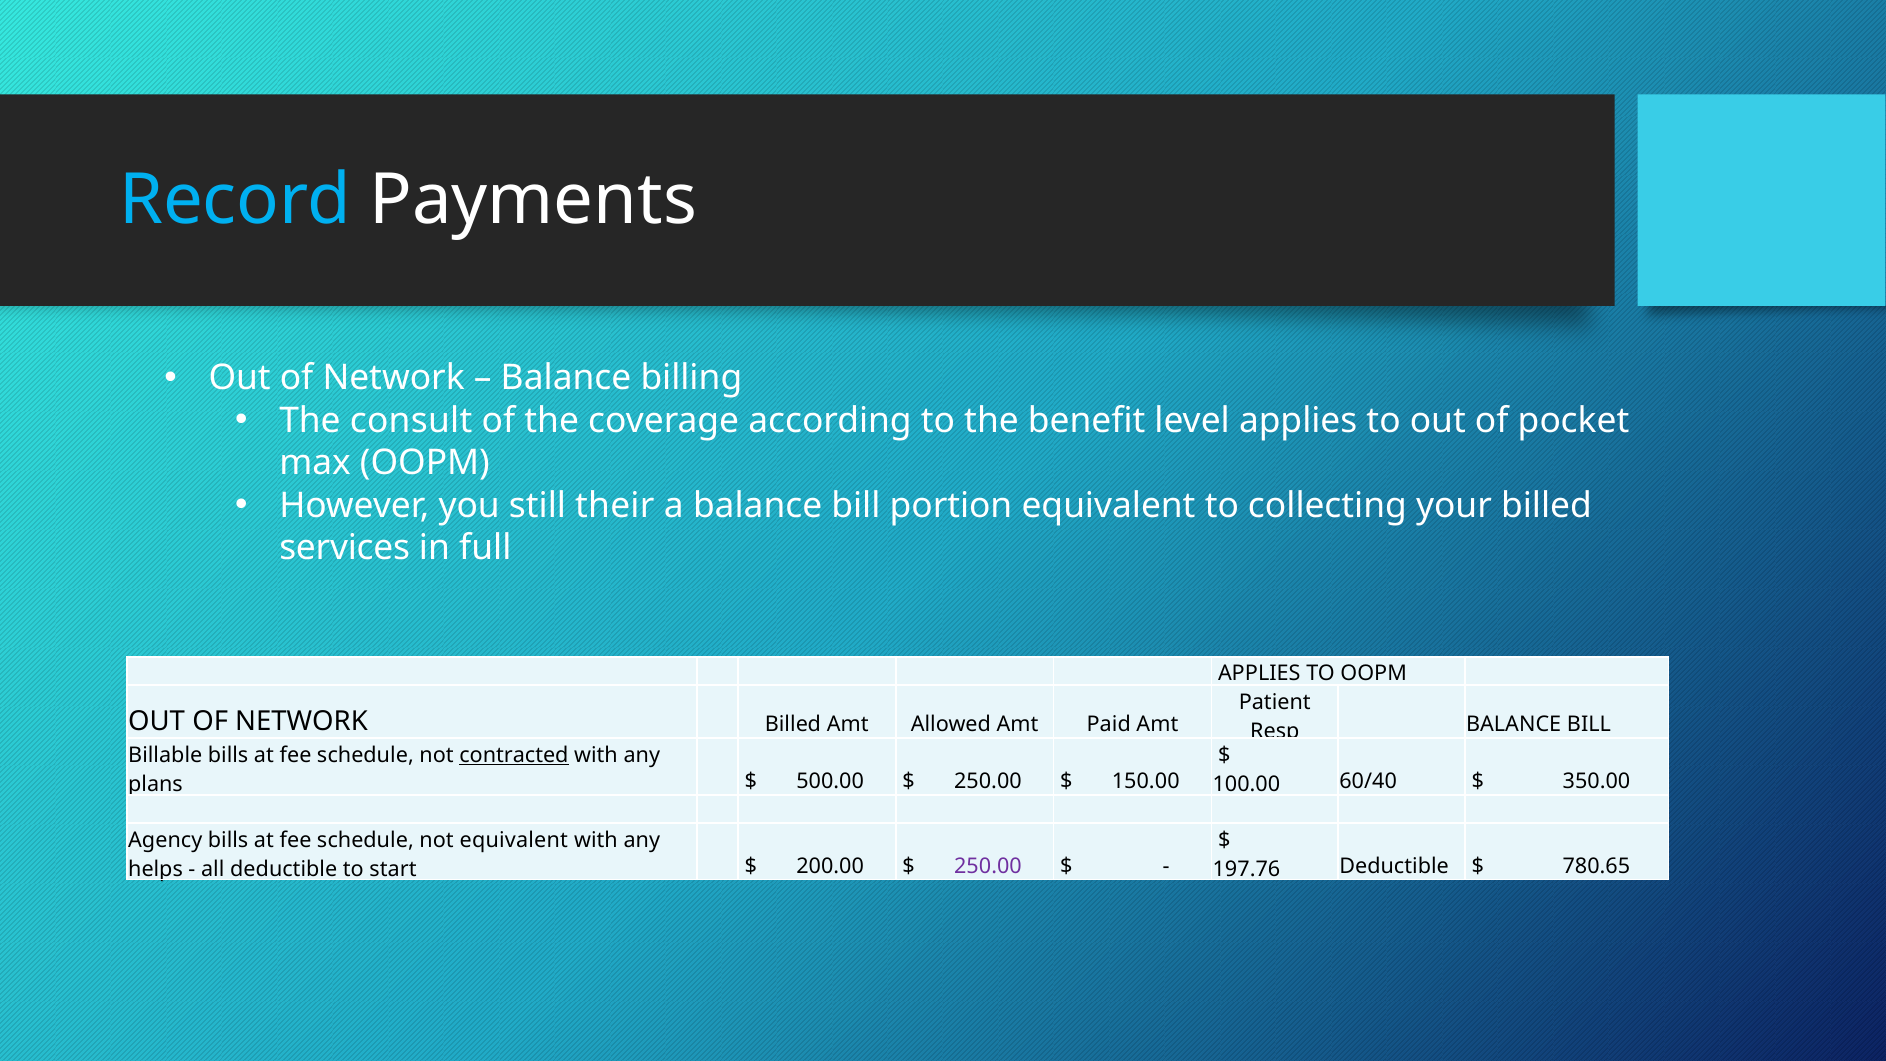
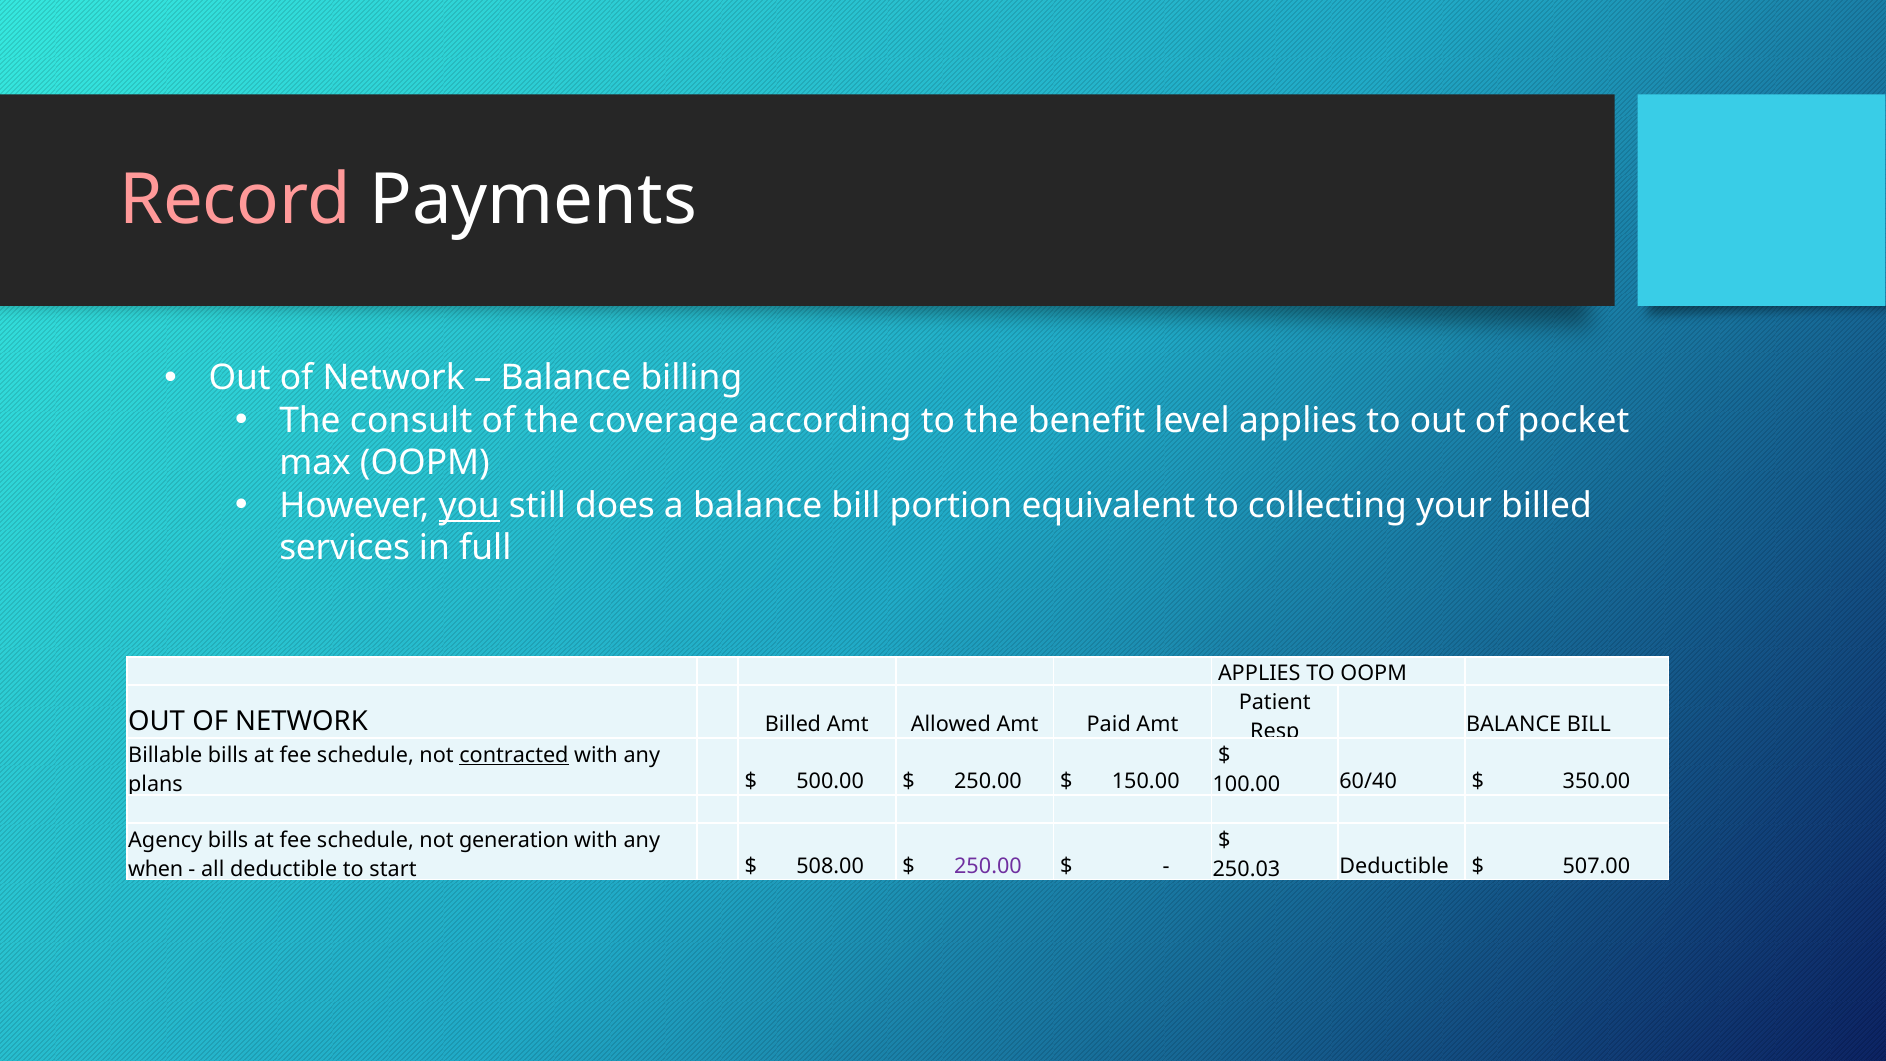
Record colour: light blue -> pink
you underline: none -> present
their: their -> does
not equivalent: equivalent -> generation
helps: helps -> when
200.00: 200.00 -> 508.00
197.76: 197.76 -> 250.03
780.65: 780.65 -> 507.00
